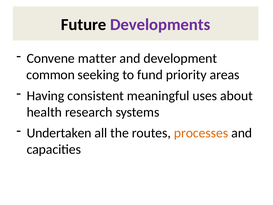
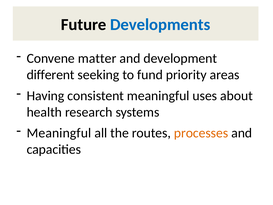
Developments colour: purple -> blue
common: common -> different
Undertaken at (59, 133): Undertaken -> Meaningful
